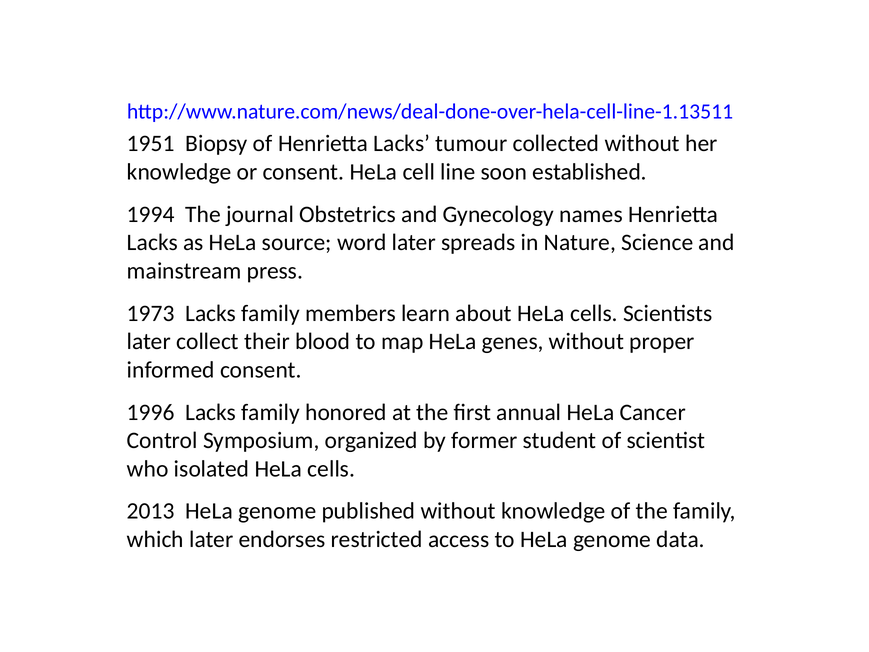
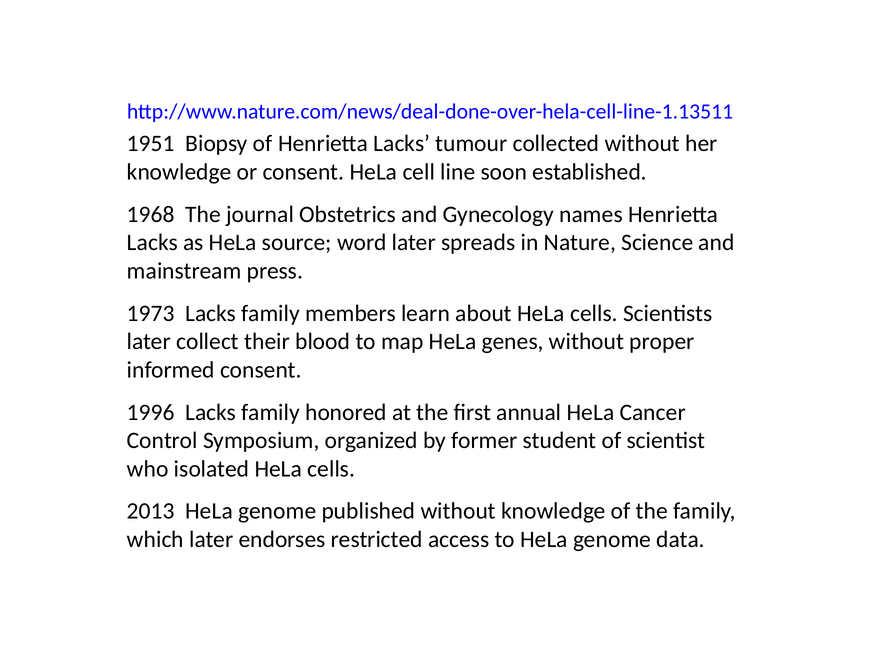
1994: 1994 -> 1968
